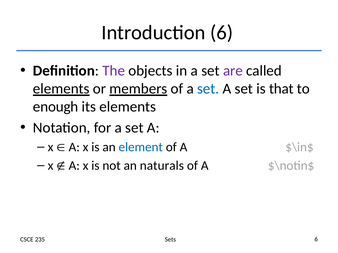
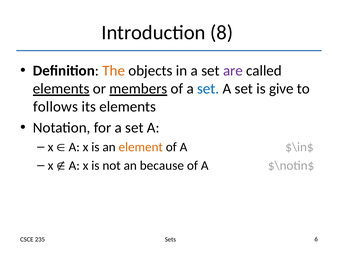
Introduction 6: 6 -> 8
The colour: purple -> orange
that: that -> give
enough: enough -> follows
element colour: blue -> orange
naturals: naturals -> because
